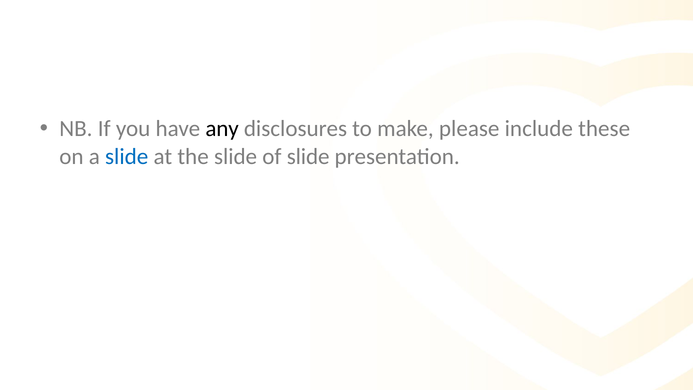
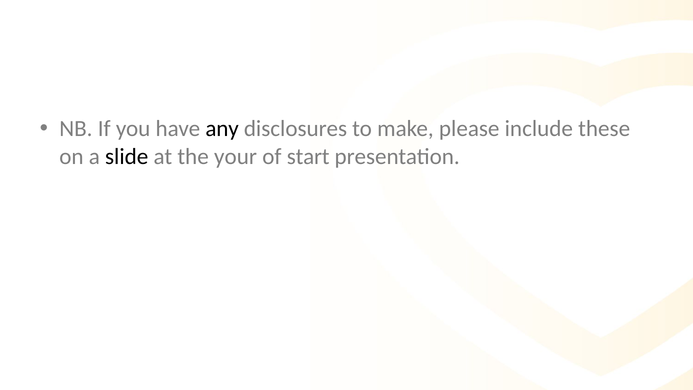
slide at (127, 157) colour: blue -> black
the slide: slide -> your
of slide: slide -> start
